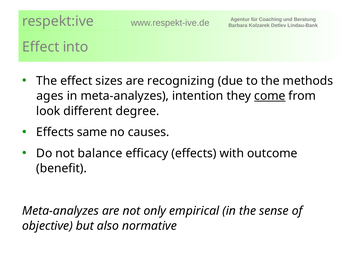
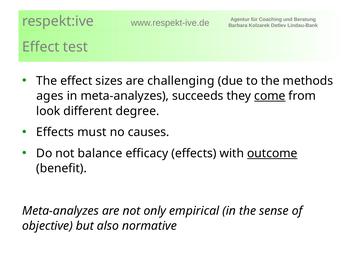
into: into -> test
recognizing: recognizing -> challenging
intention: intention -> succeeds
same: same -> must
outcome underline: none -> present
